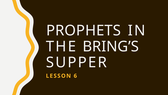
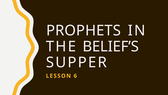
BRING’S: BRING’S -> BELIEF’S
